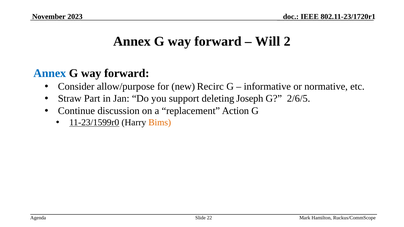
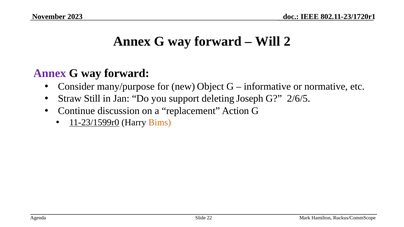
Annex at (50, 73) colour: blue -> purple
allow/purpose: allow/purpose -> many/purpose
Recirc: Recirc -> Object
Part: Part -> Still
